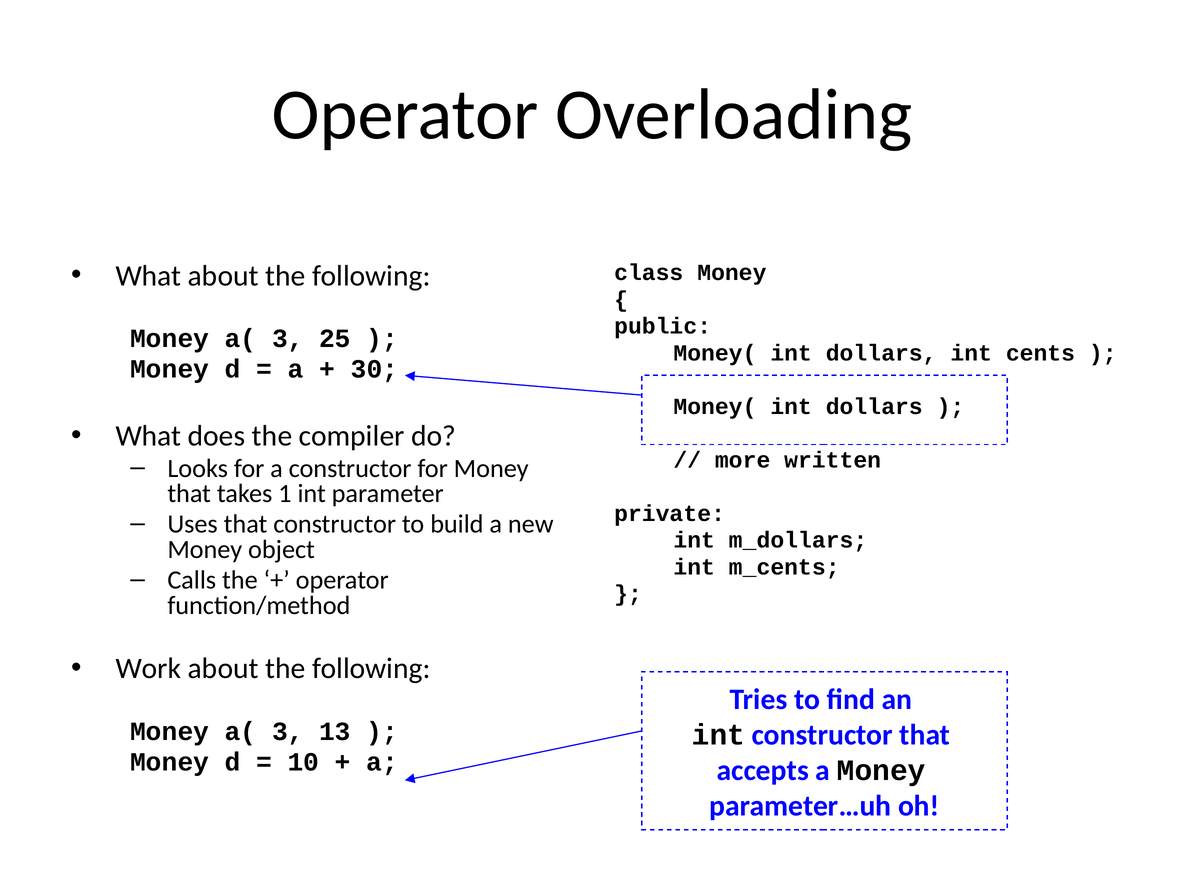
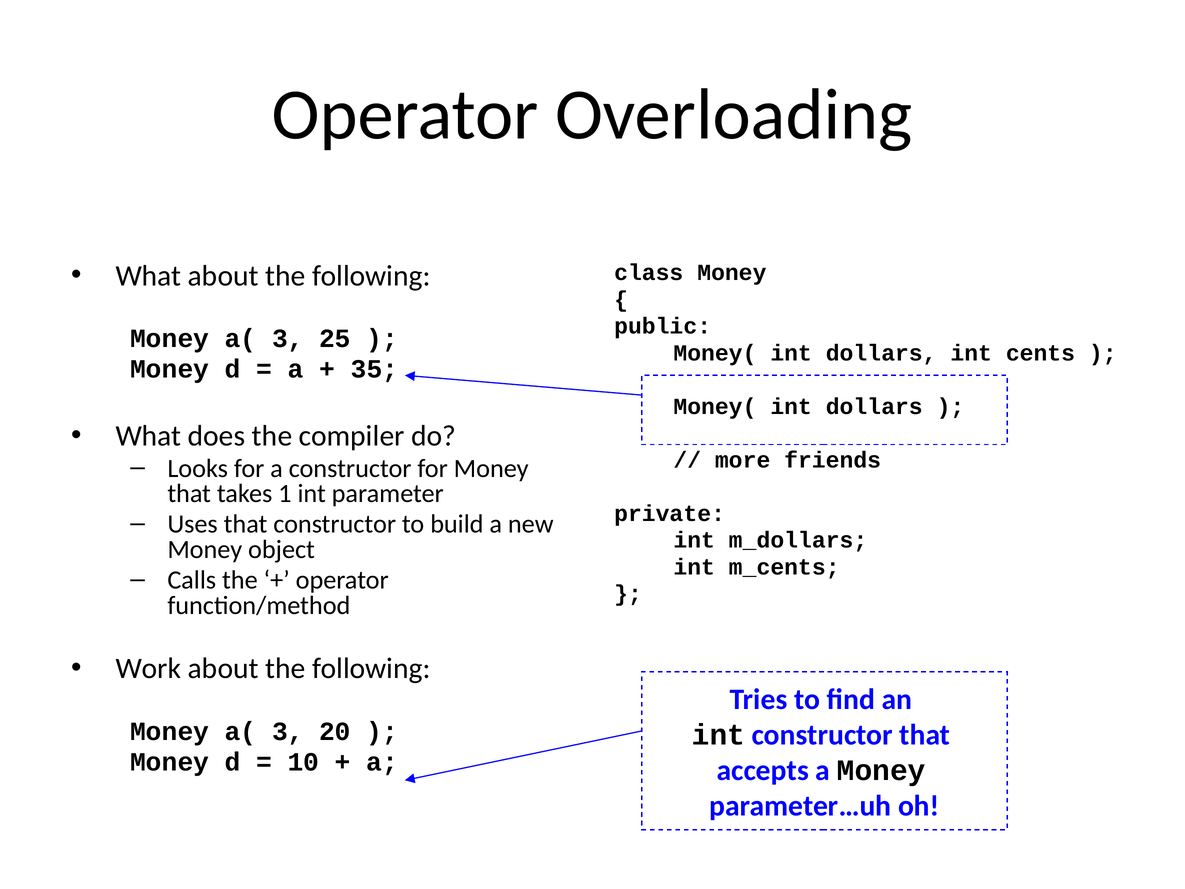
30: 30 -> 35
written: written -> friends
13: 13 -> 20
